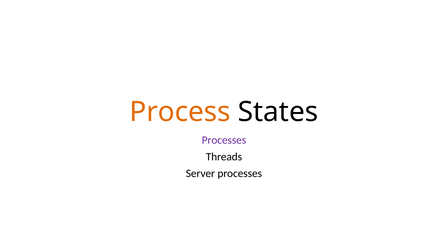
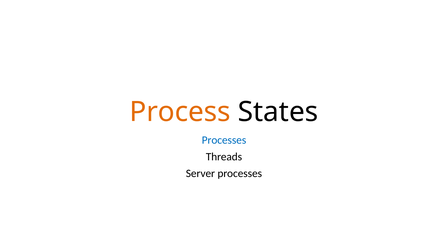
Processes at (224, 140) colour: purple -> blue
